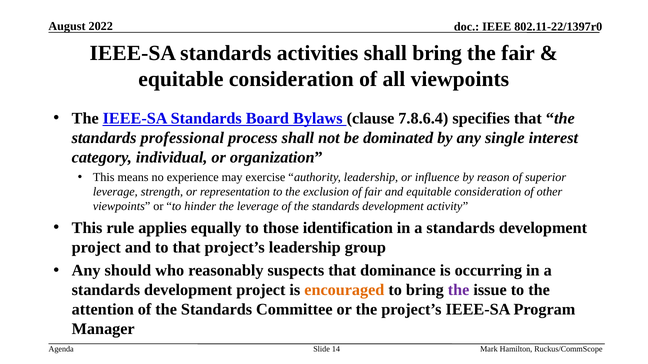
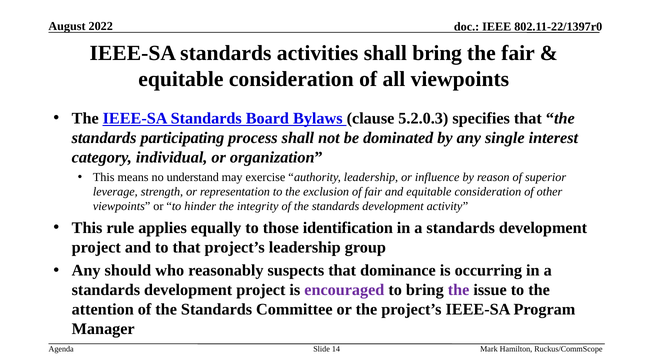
7.8.6.4: 7.8.6.4 -> 5.2.0.3
professional: professional -> participating
experience: experience -> understand
the leverage: leverage -> integrity
encouraged colour: orange -> purple
